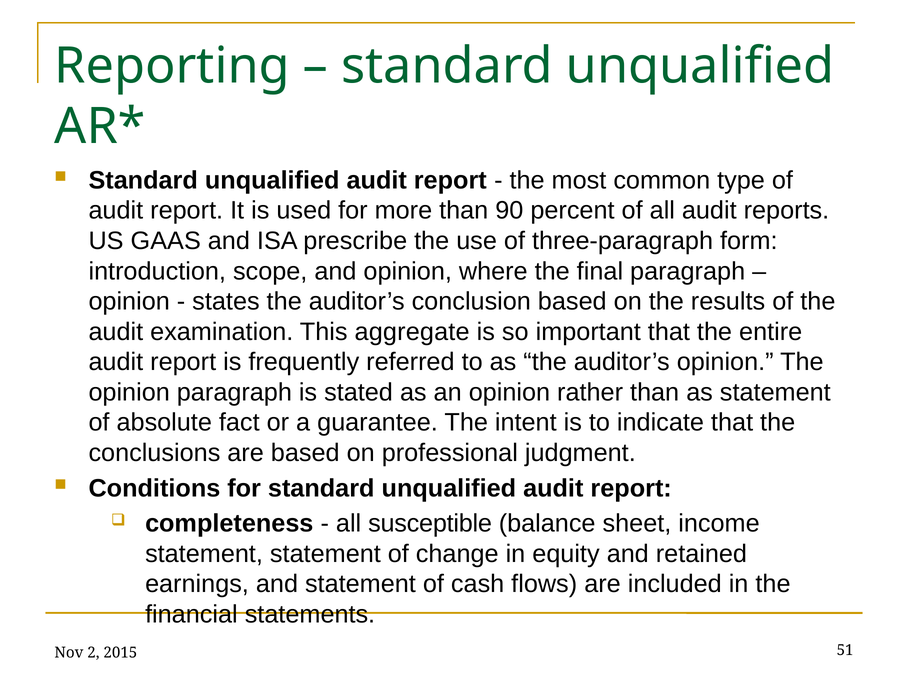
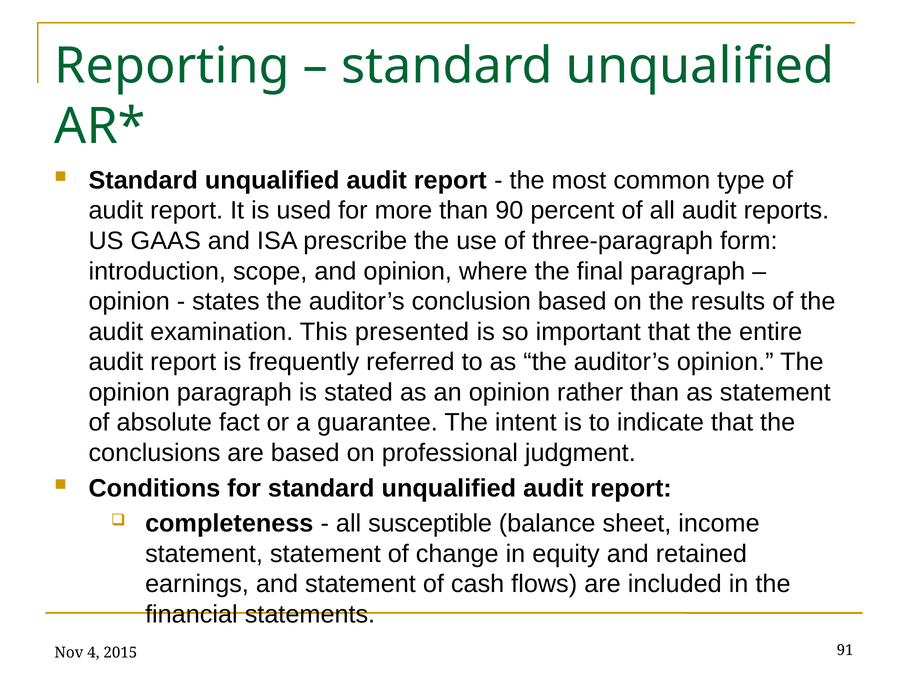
aggregate: aggregate -> presented
2: 2 -> 4
51: 51 -> 91
